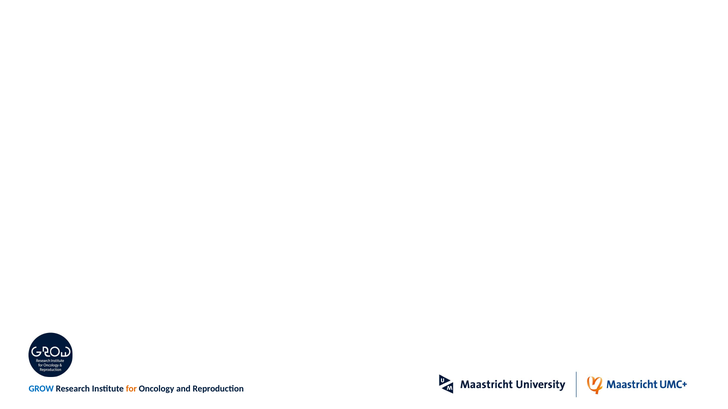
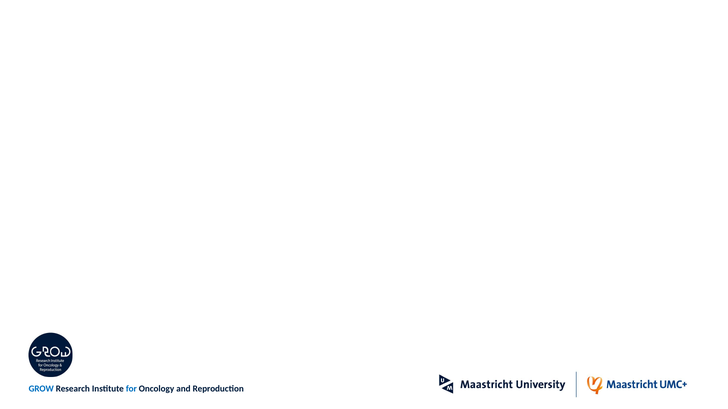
for colour: orange -> blue
